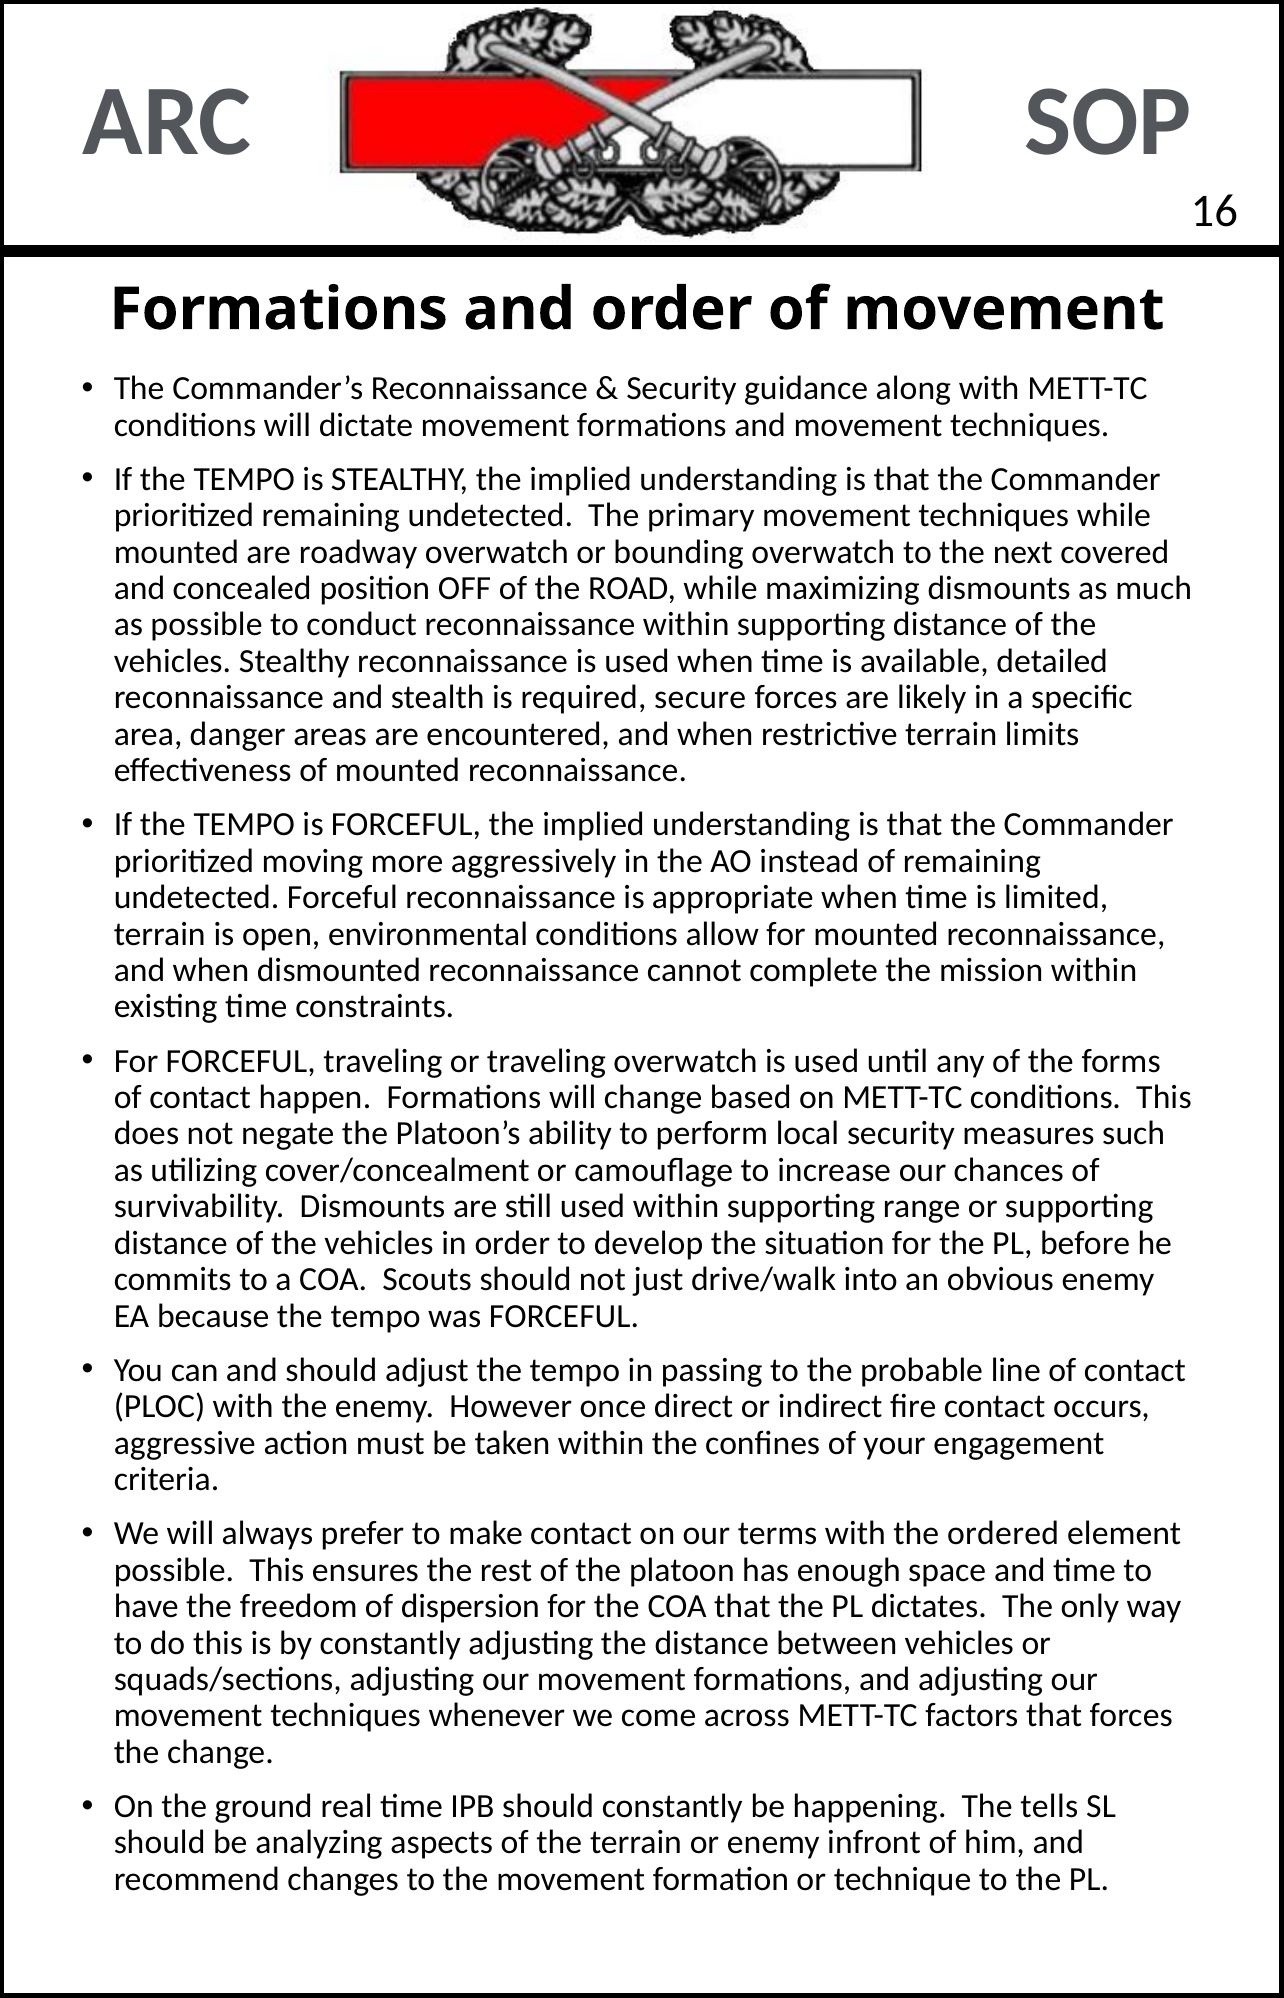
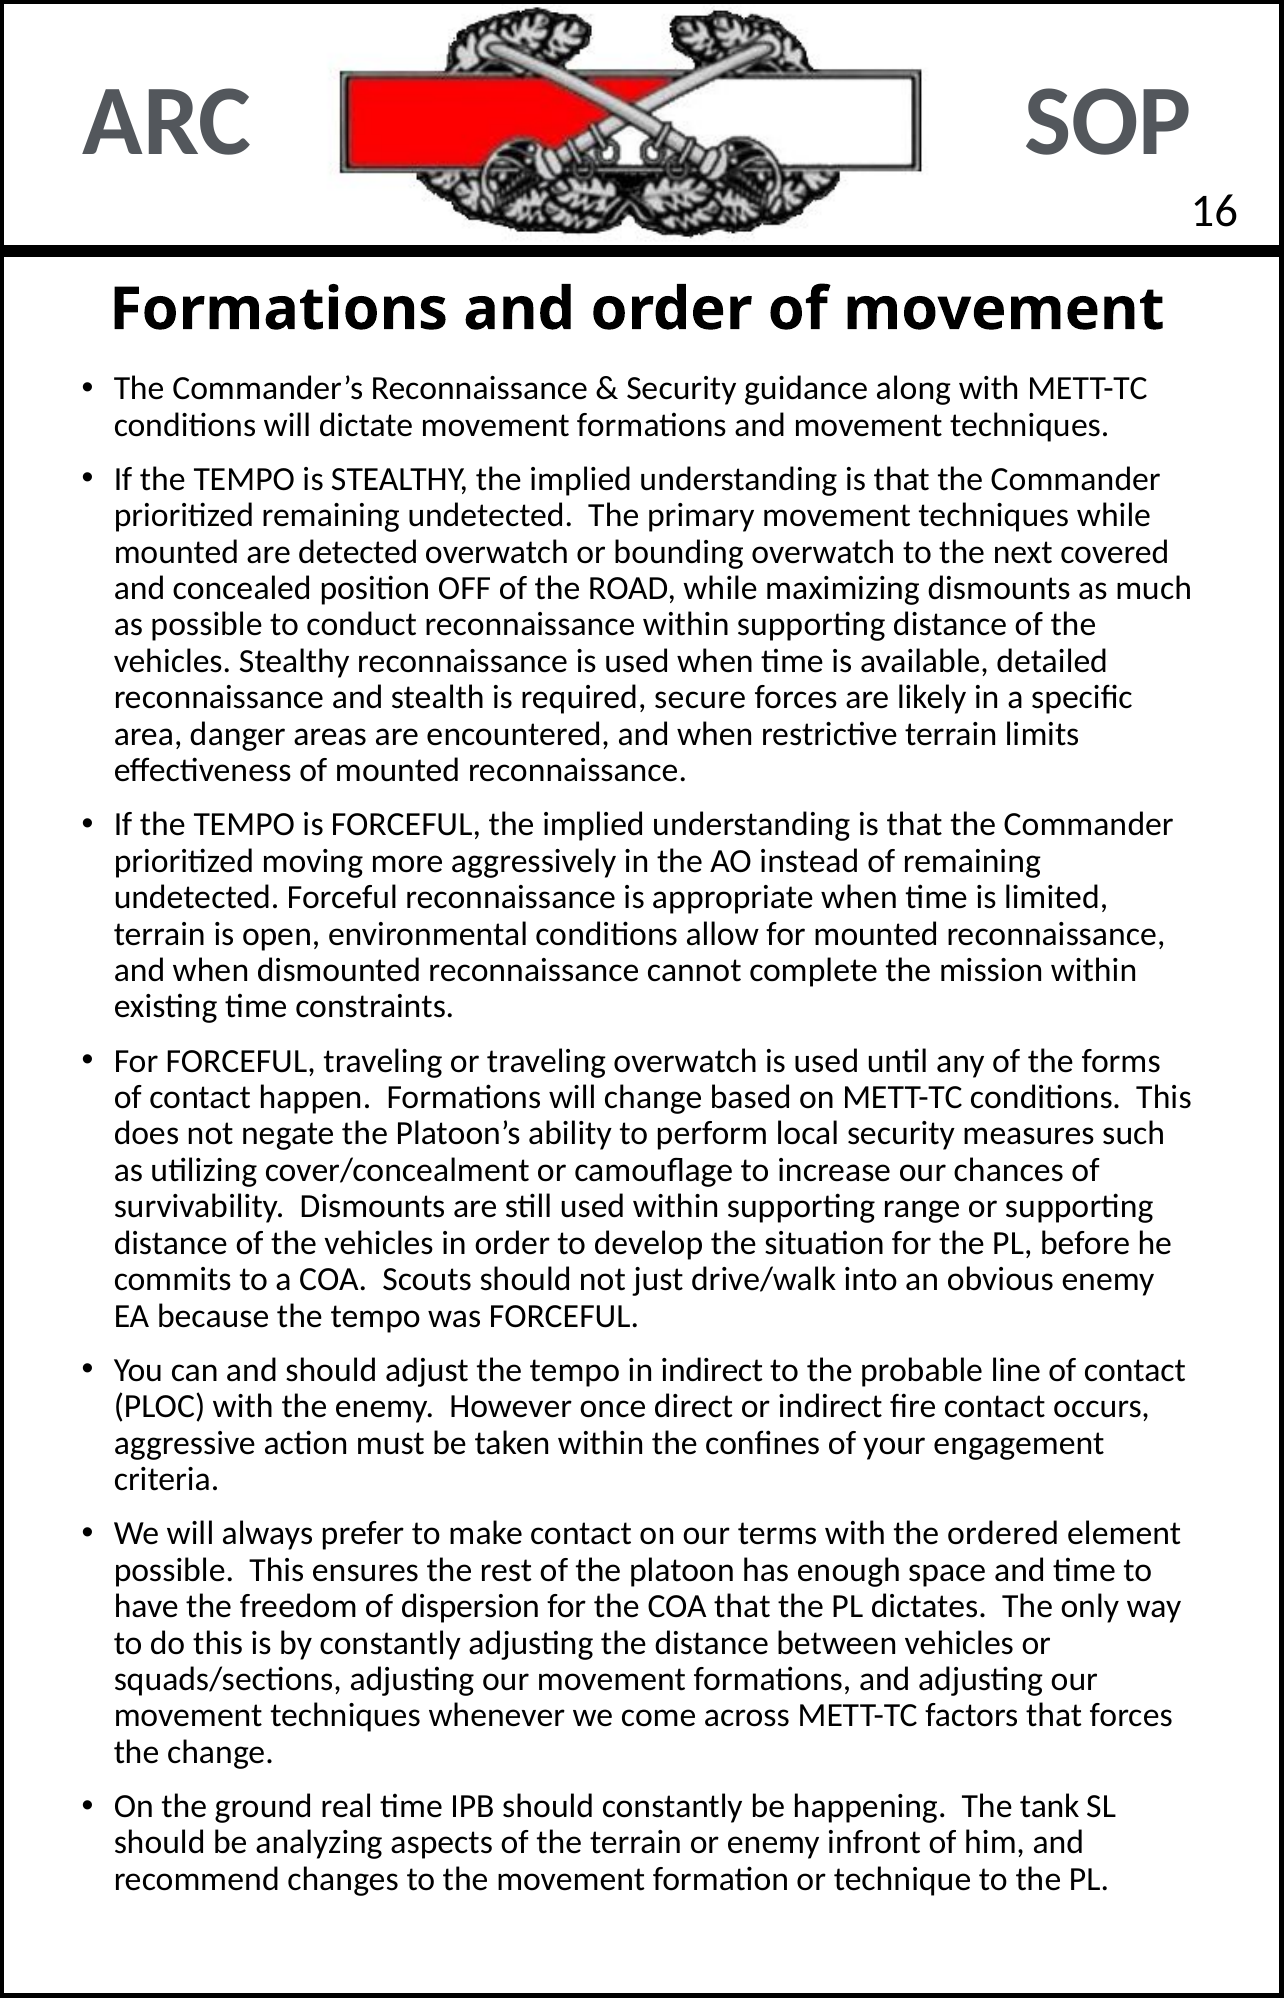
roadway: roadway -> detected
in passing: passing -> indirect
tells: tells -> tank
